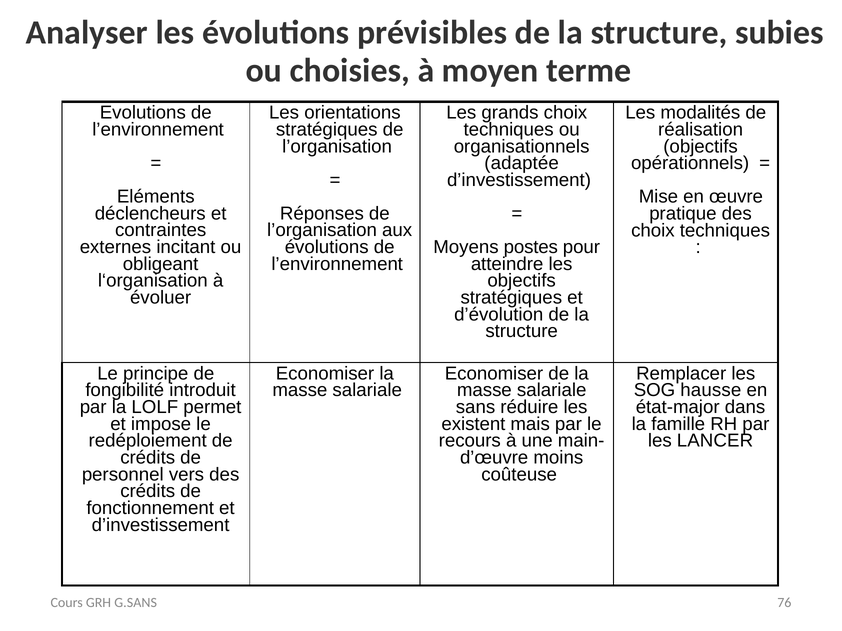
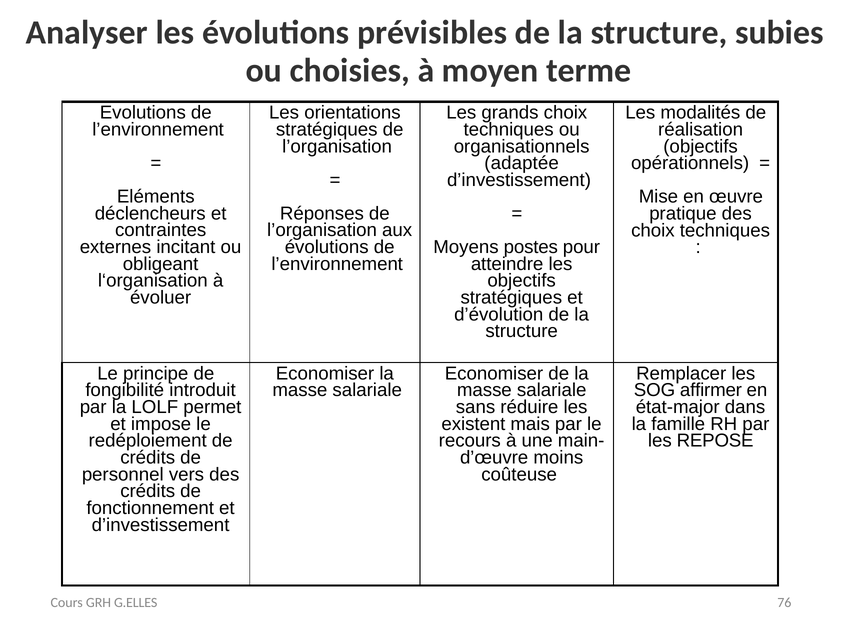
hausse: hausse -> affirmer
LANCER: LANCER -> REPOSE
G.SANS: G.SANS -> G.ELLES
